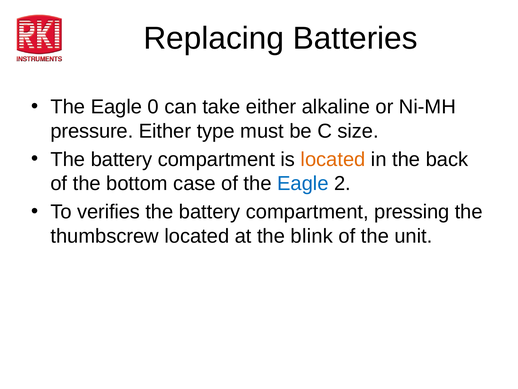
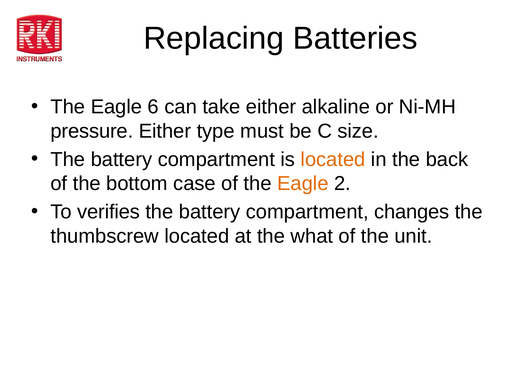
0: 0 -> 6
Eagle at (303, 183) colour: blue -> orange
pressing: pressing -> changes
blink: blink -> what
